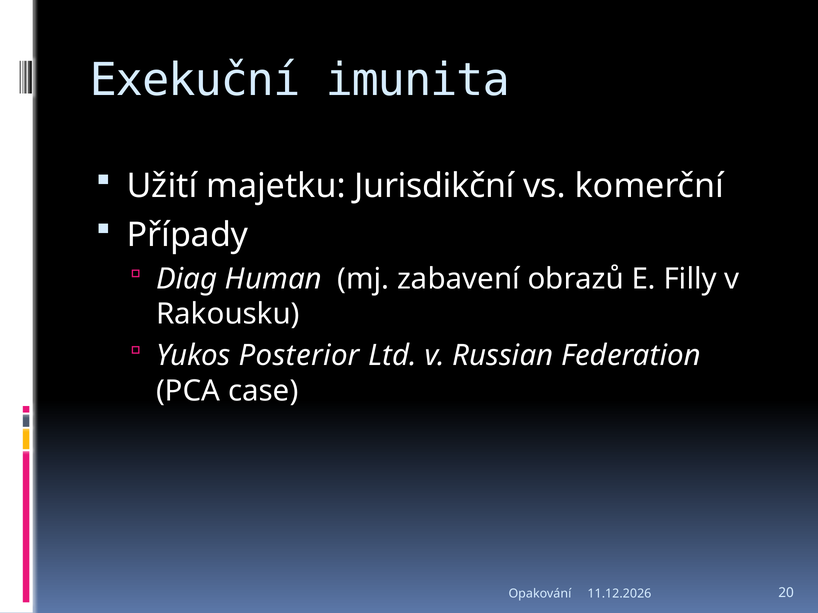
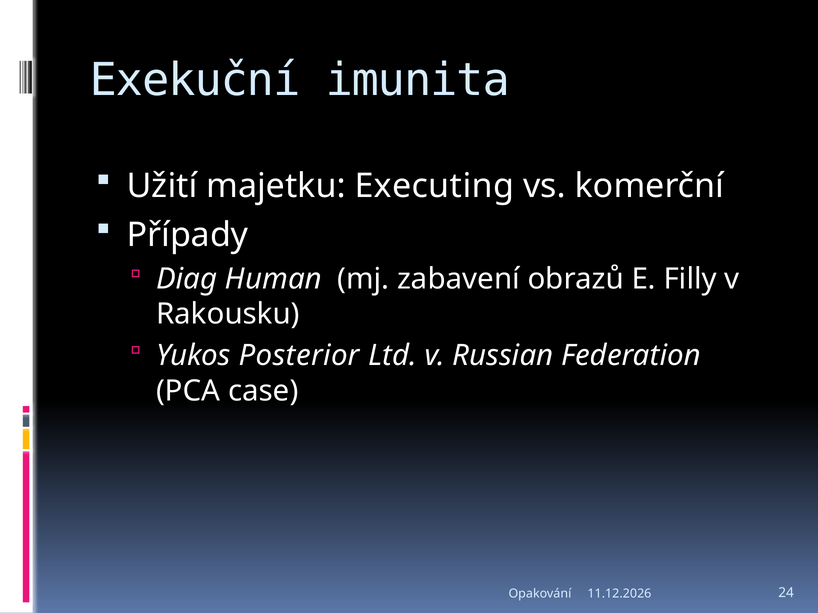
Jurisdikční: Jurisdikční -> Executing
20: 20 -> 24
